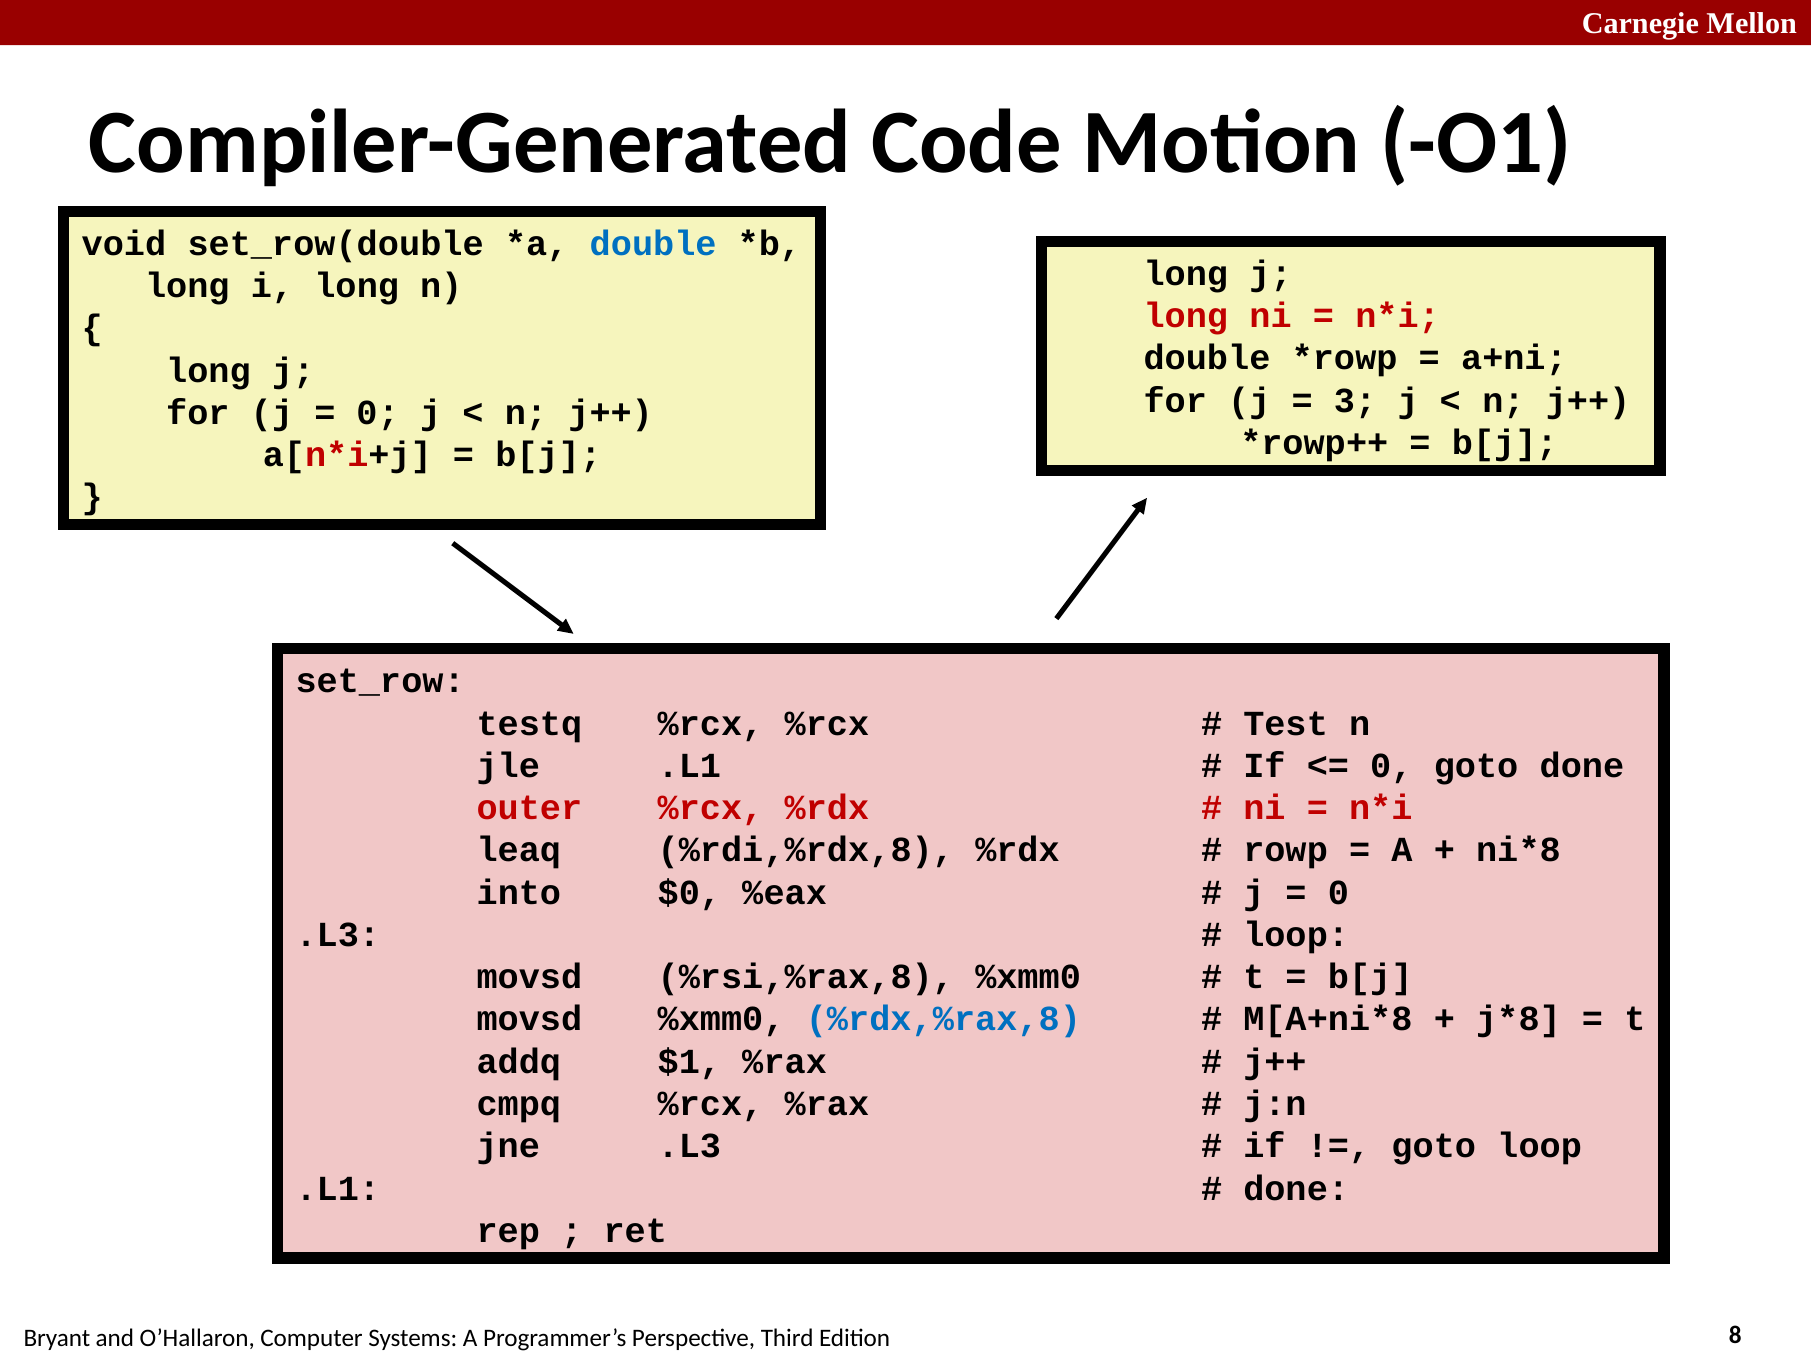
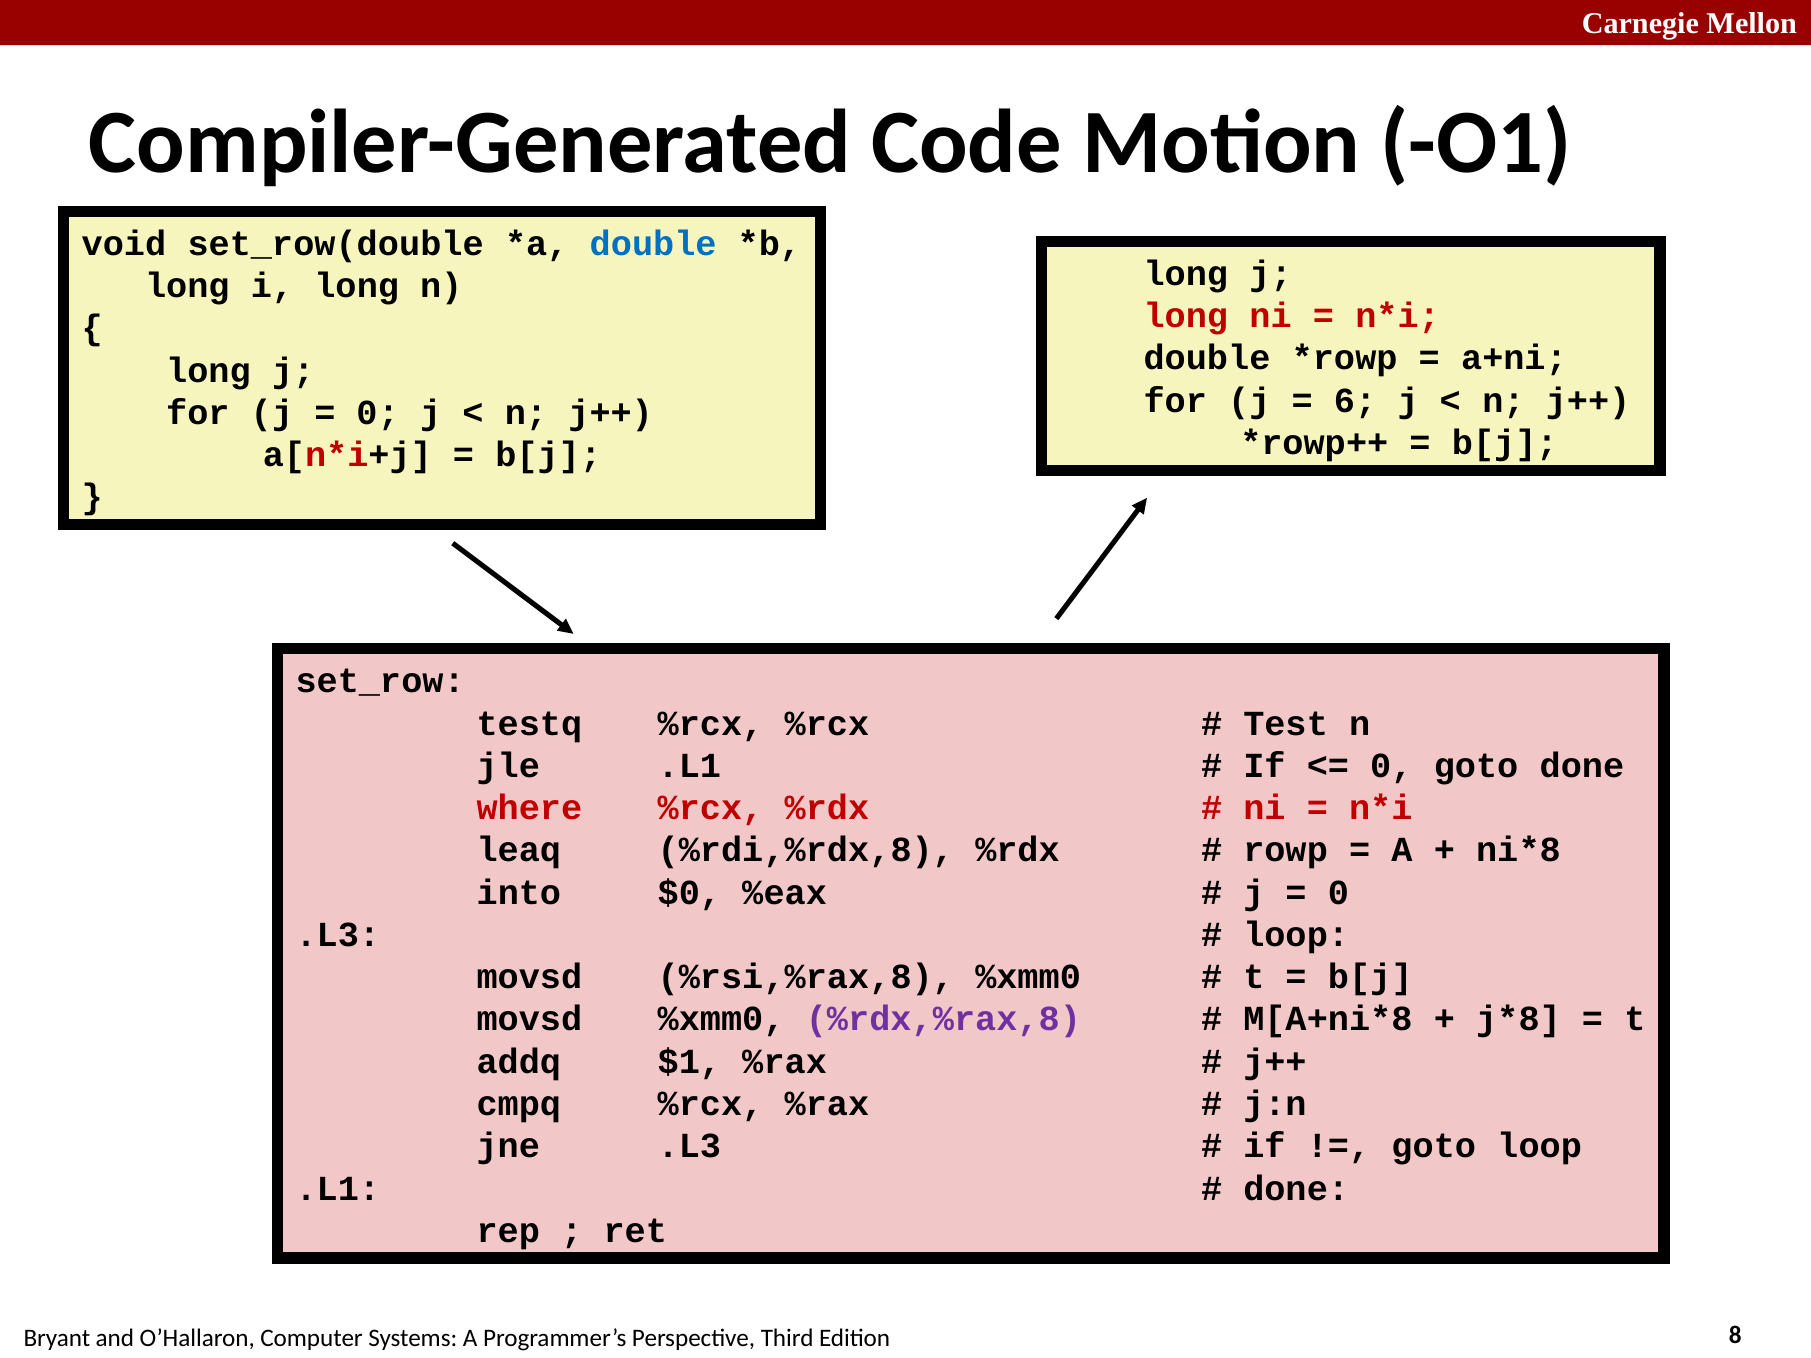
3: 3 -> 6
outer: outer -> where
%rdx,%rax,8 colour: blue -> purple
